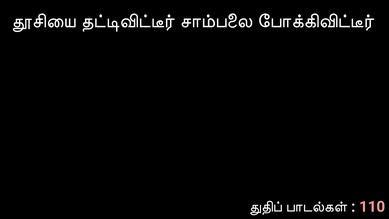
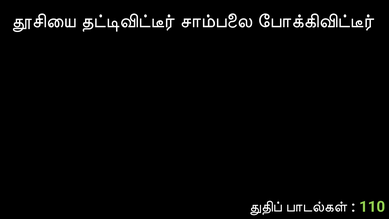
110 colour: pink -> light green
